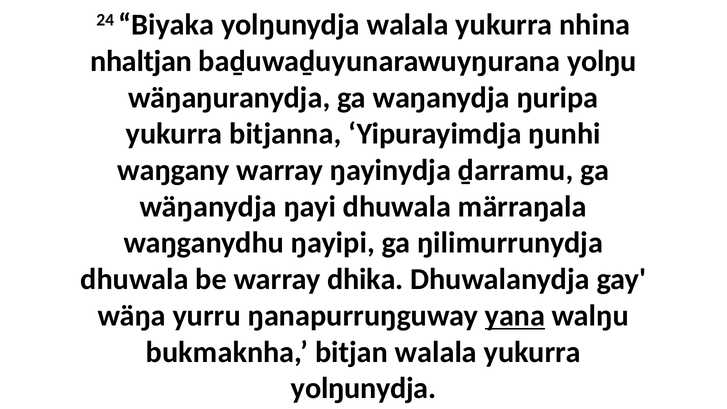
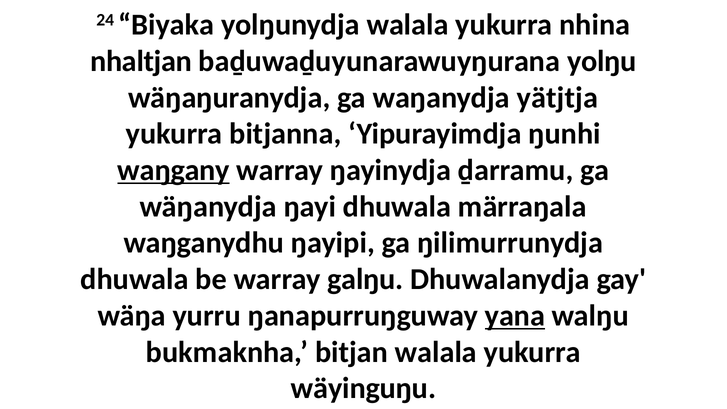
ŋuripa: ŋuripa -> yätjtja
waŋgany underline: none -> present
dhika: dhika -> galŋu
yolŋunydja at (364, 388): yolŋunydja -> wäyinguŋu
